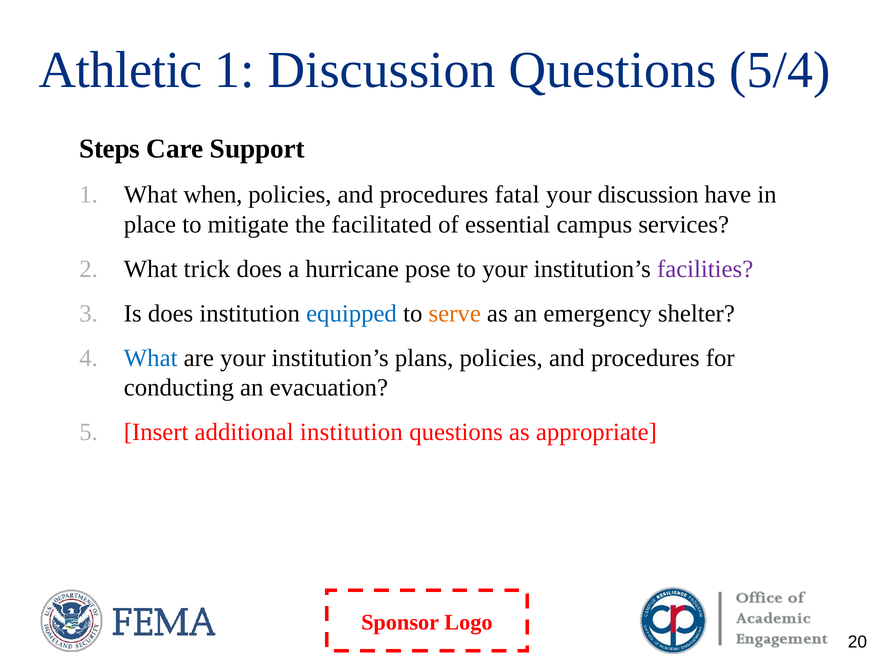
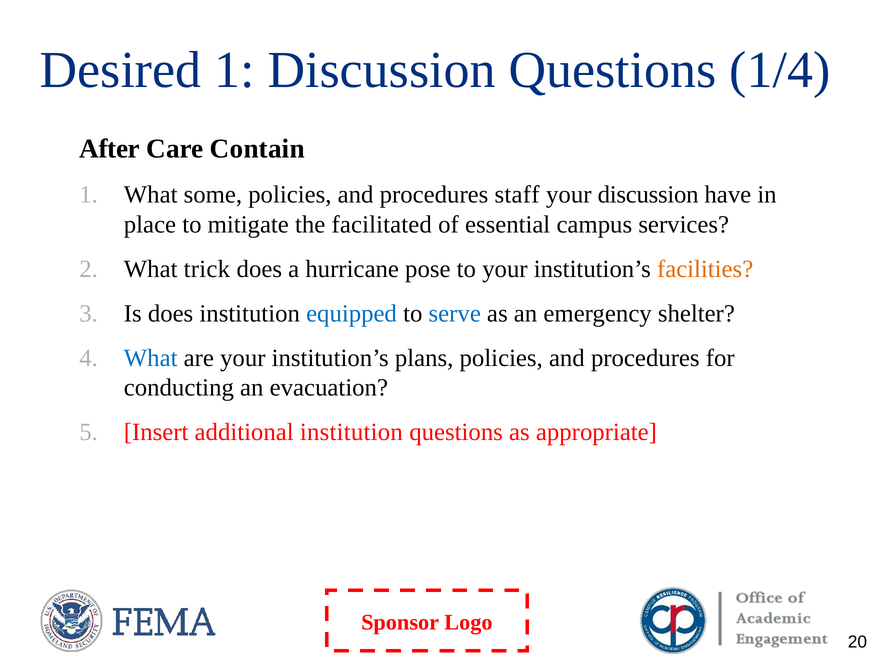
Athletic: Athletic -> Desired
5/4: 5/4 -> 1/4
Steps: Steps -> After
Support: Support -> Contain
when: when -> some
fatal: fatal -> staff
facilities colour: purple -> orange
serve colour: orange -> blue
